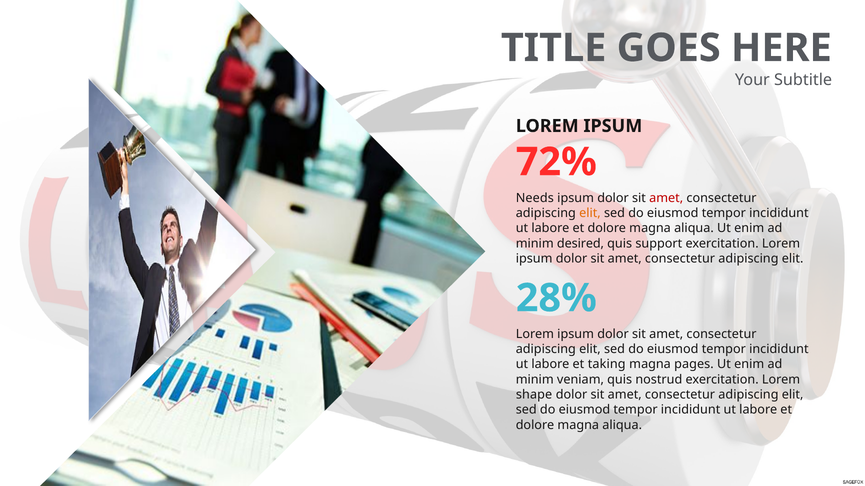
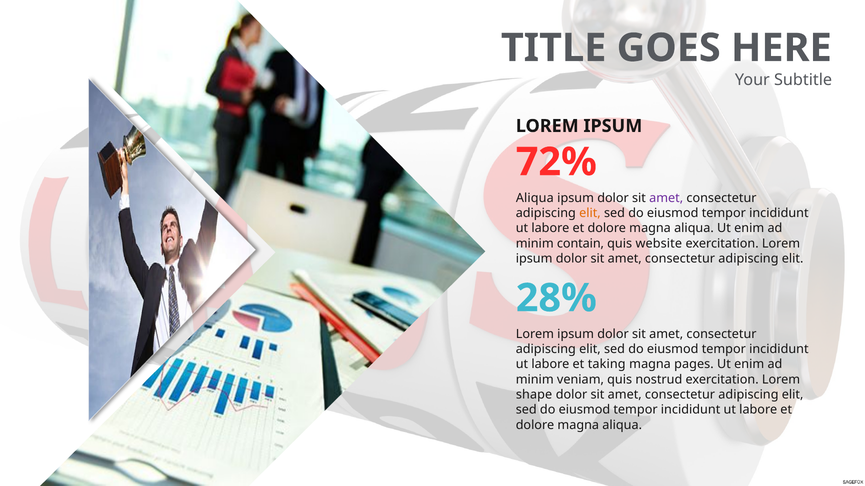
Needs at (535, 198): Needs -> Aliqua
amet at (666, 198) colour: red -> purple
desired: desired -> contain
support: support -> website
